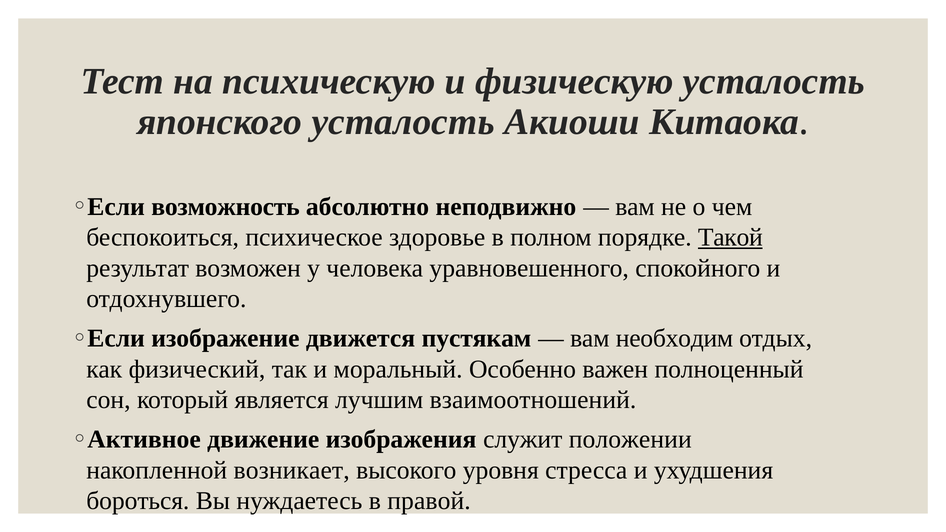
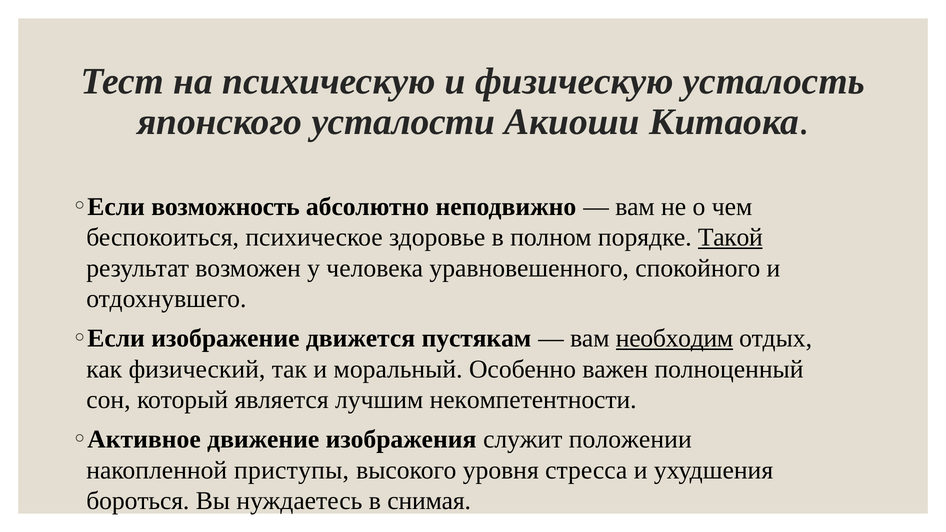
японского усталость: усталость -> усталости
необходим underline: none -> present
взаимоотношений: взаимоотношений -> некомпетентности
возникает: возникает -> приступы
правой: правой -> снимая
